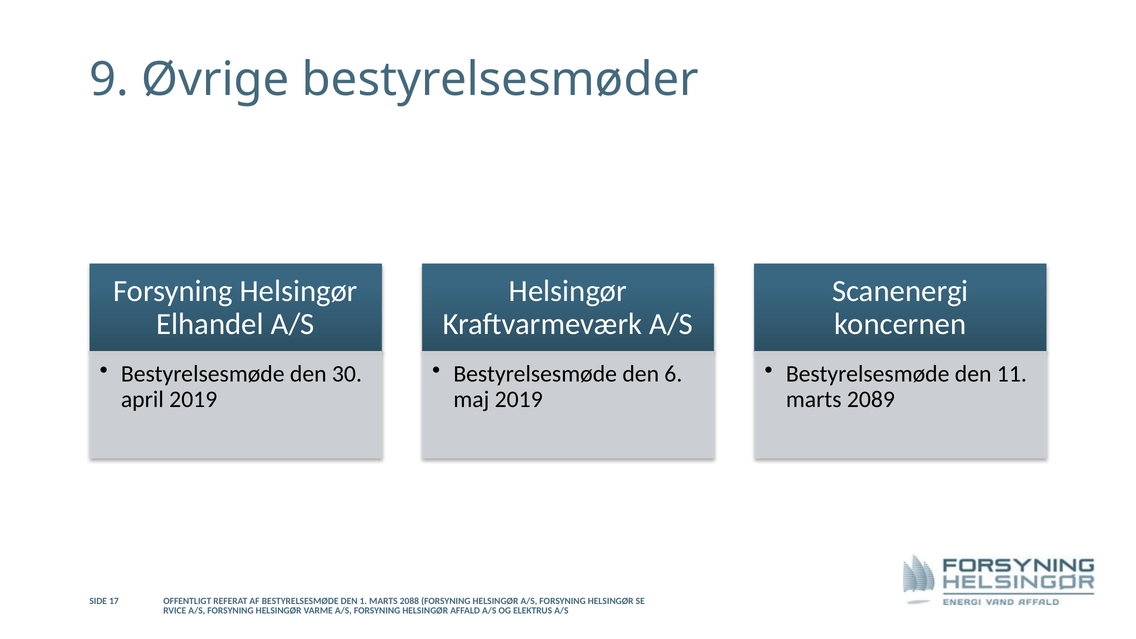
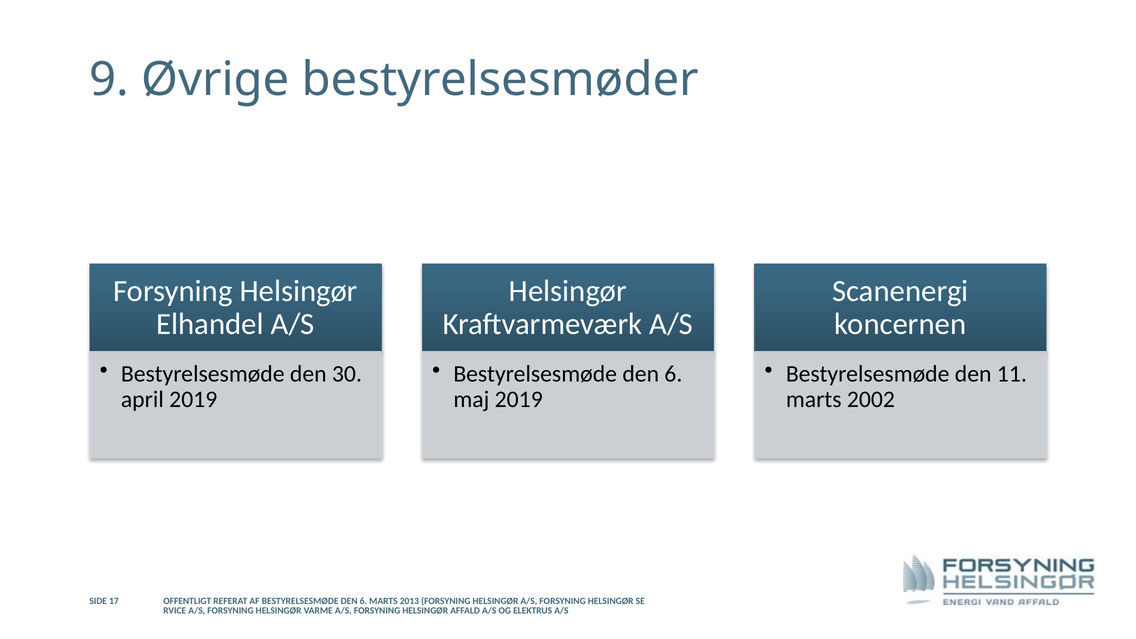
2089: 2089 -> 2002
AF BESTYRELSESMØDE DEN 1: 1 -> 6
2088: 2088 -> 2013
